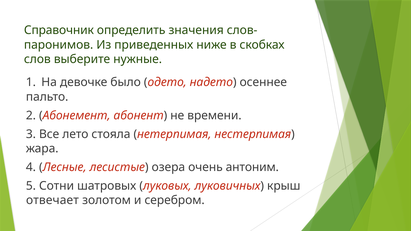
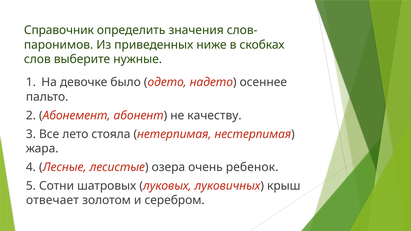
времени: времени -> качеству
антоним: антоним -> ребенок
